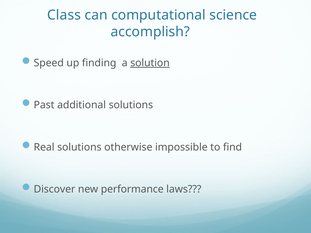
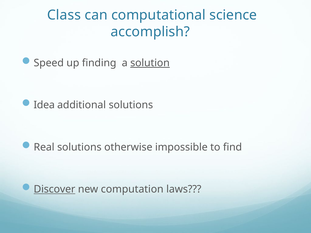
Past: Past -> Idea
Discover underline: none -> present
performance: performance -> computation
